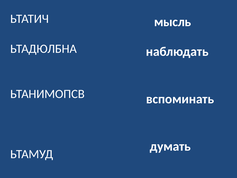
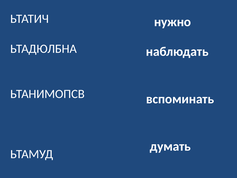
мысль: мысль -> нужно
